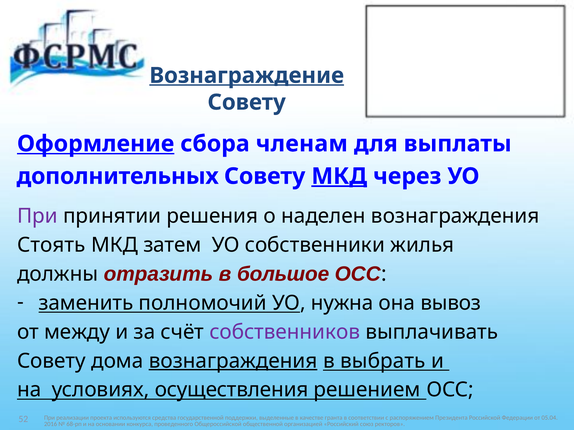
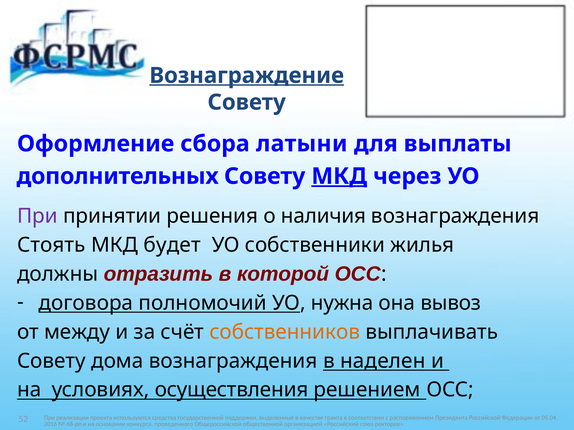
Оформление underline: present -> none
членам: членам -> латыни
наделен: наделен -> наличия
затем: затем -> будет
большое: большое -> которой
заменить: заменить -> договора
собственников colour: purple -> orange
вознаграждения at (233, 361) underline: present -> none
выбрать: выбрать -> наделен
